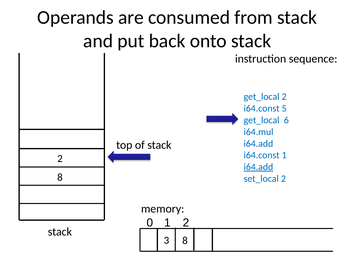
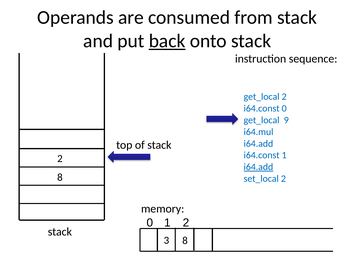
back underline: none -> present
i64.const 5: 5 -> 0
6: 6 -> 9
